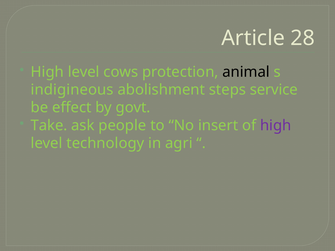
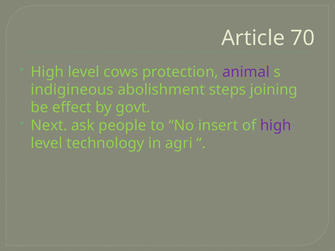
28: 28 -> 70
animal colour: black -> purple
service: service -> joining
Take: Take -> Next
